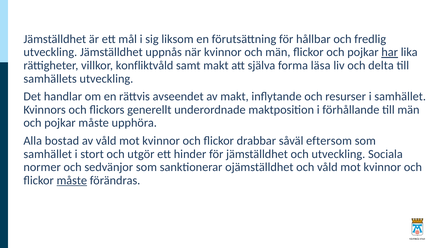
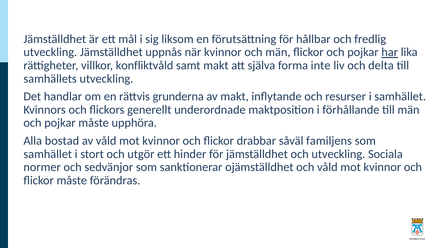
läsa: läsa -> inte
avseendet: avseendet -> grunderna
eftersom: eftersom -> familjens
måste at (72, 180) underline: present -> none
